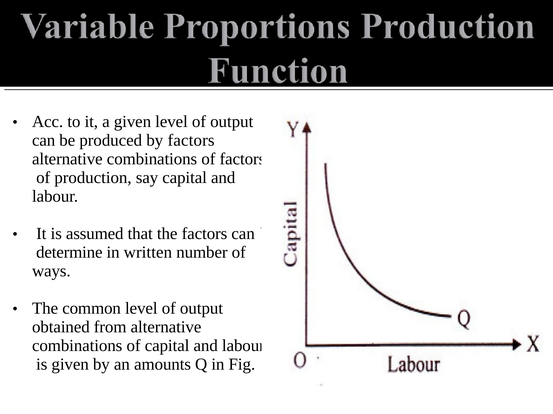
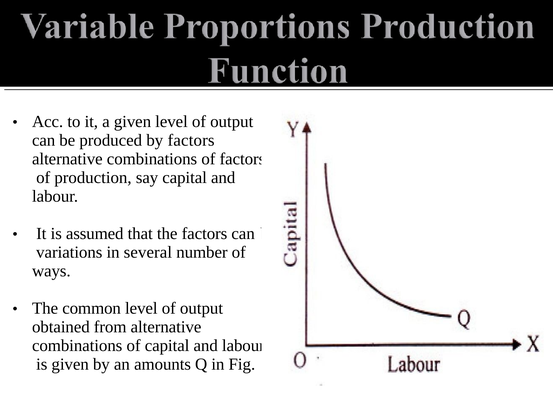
determine: determine -> variations
written: written -> several
